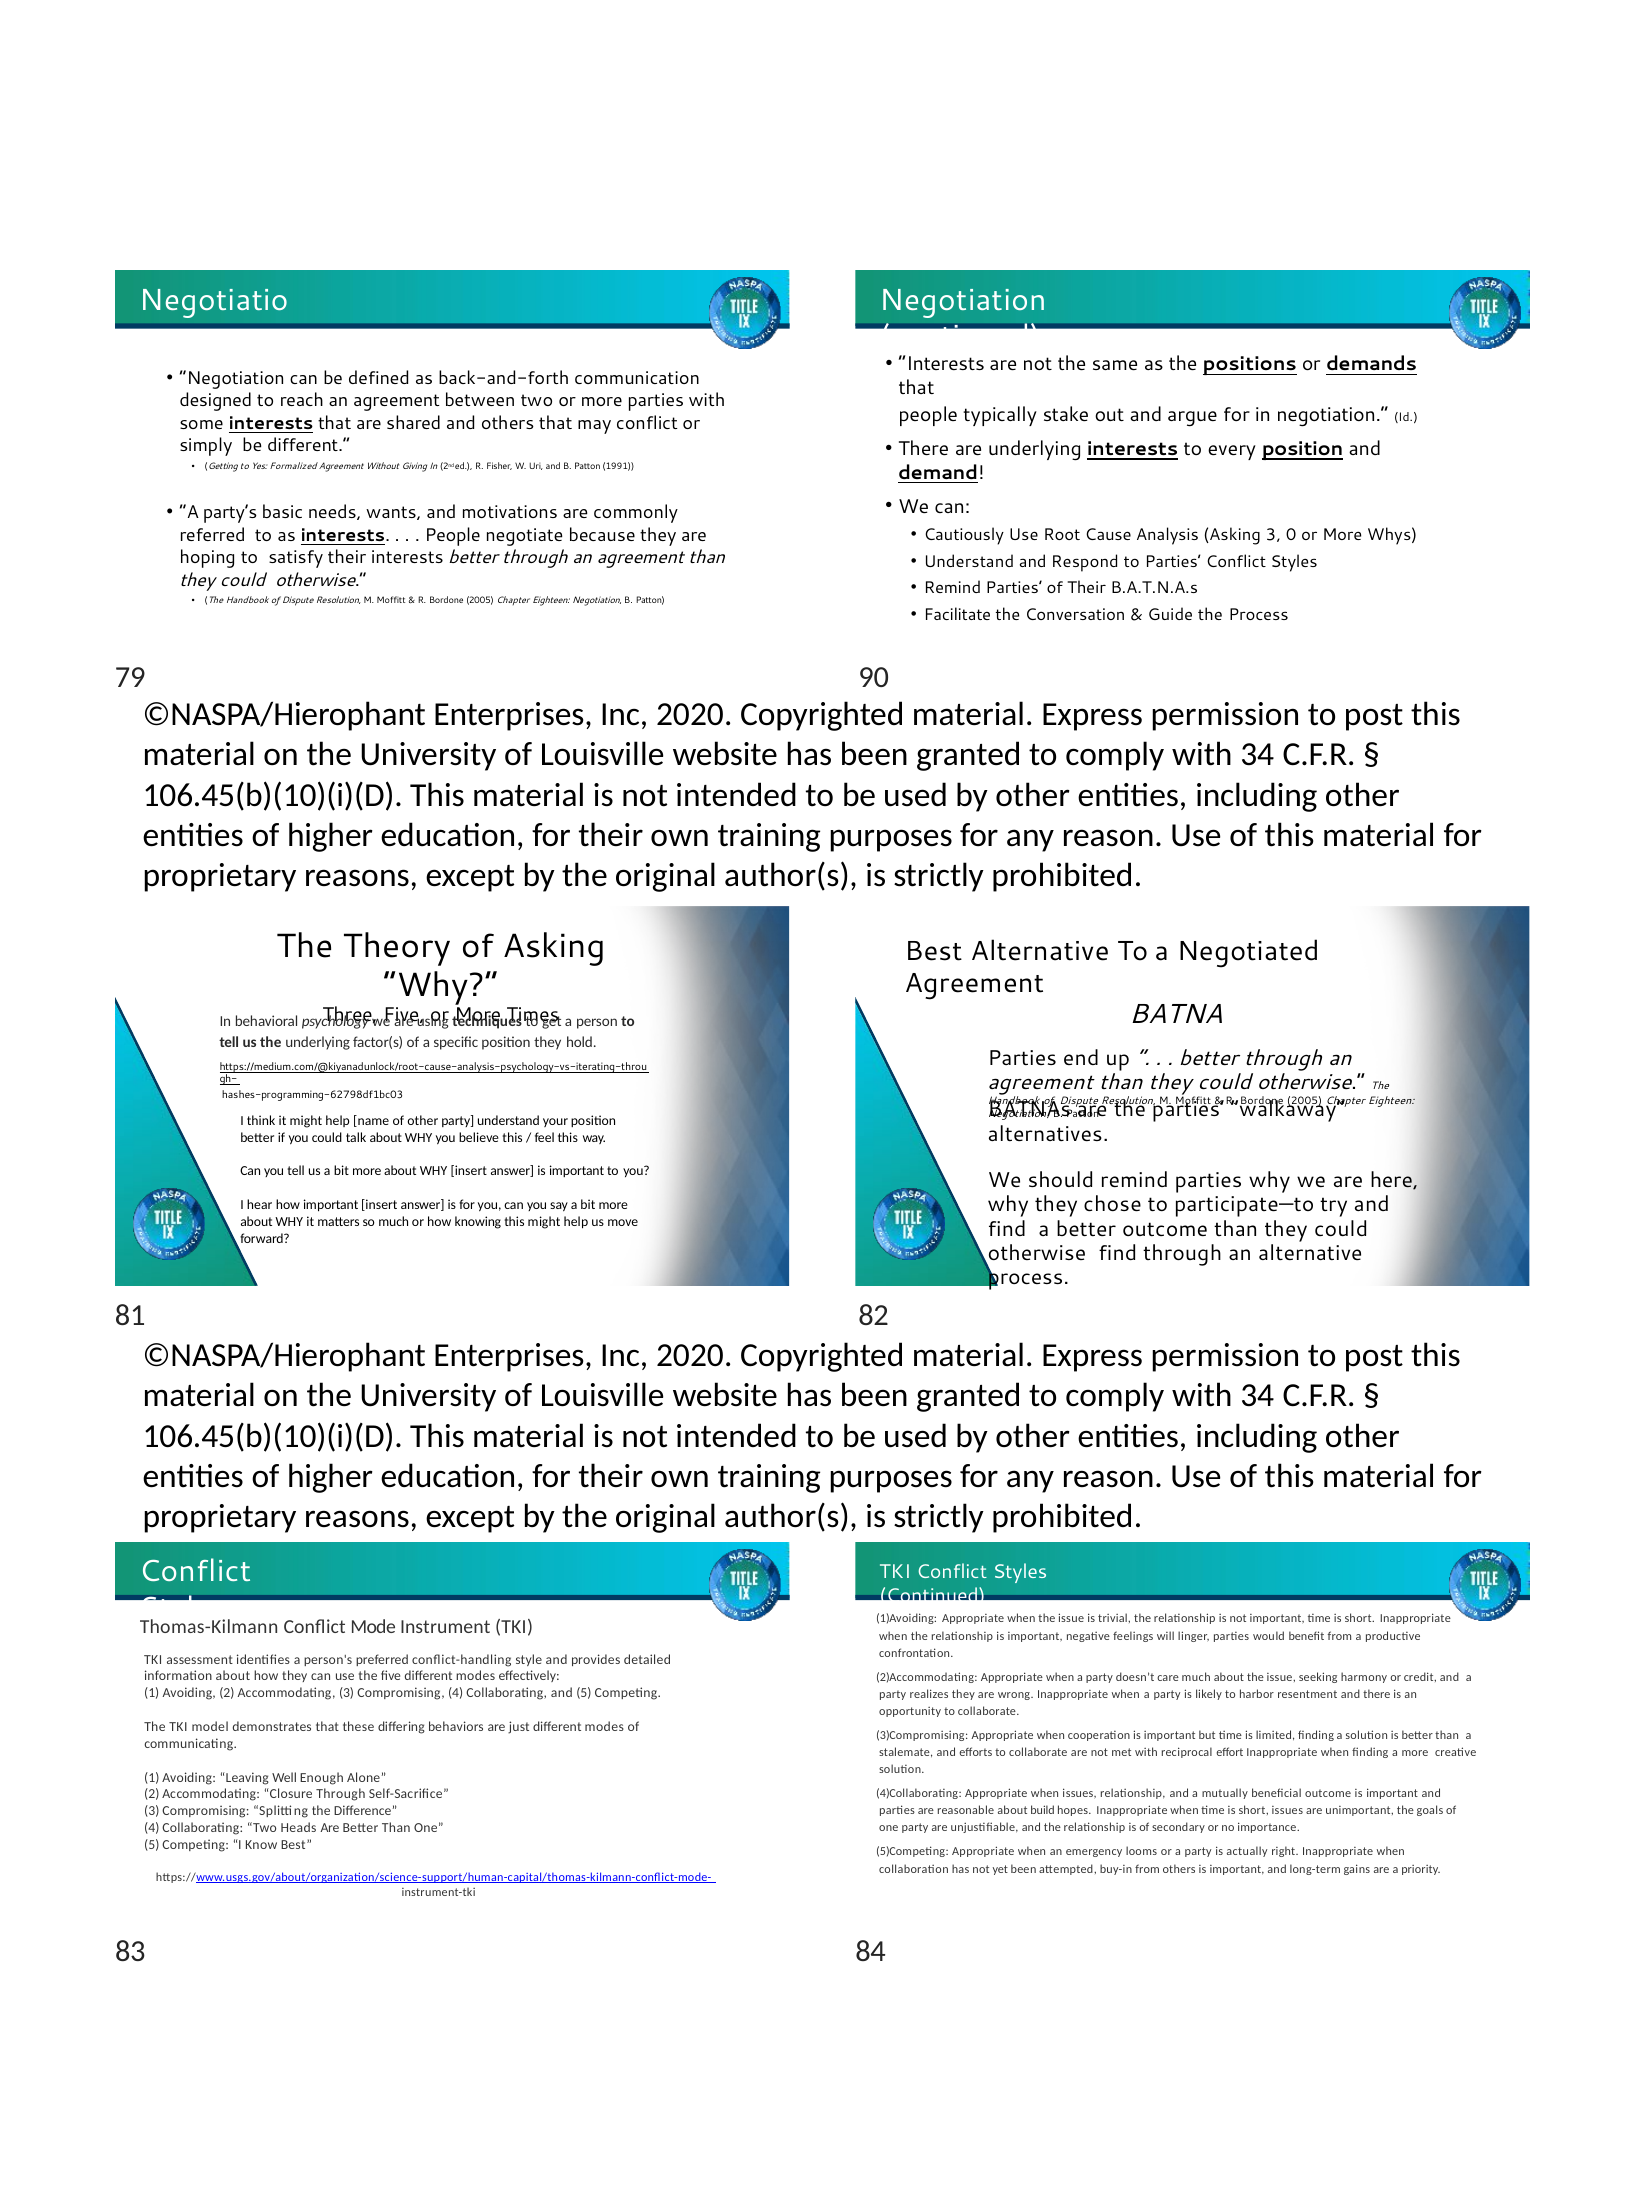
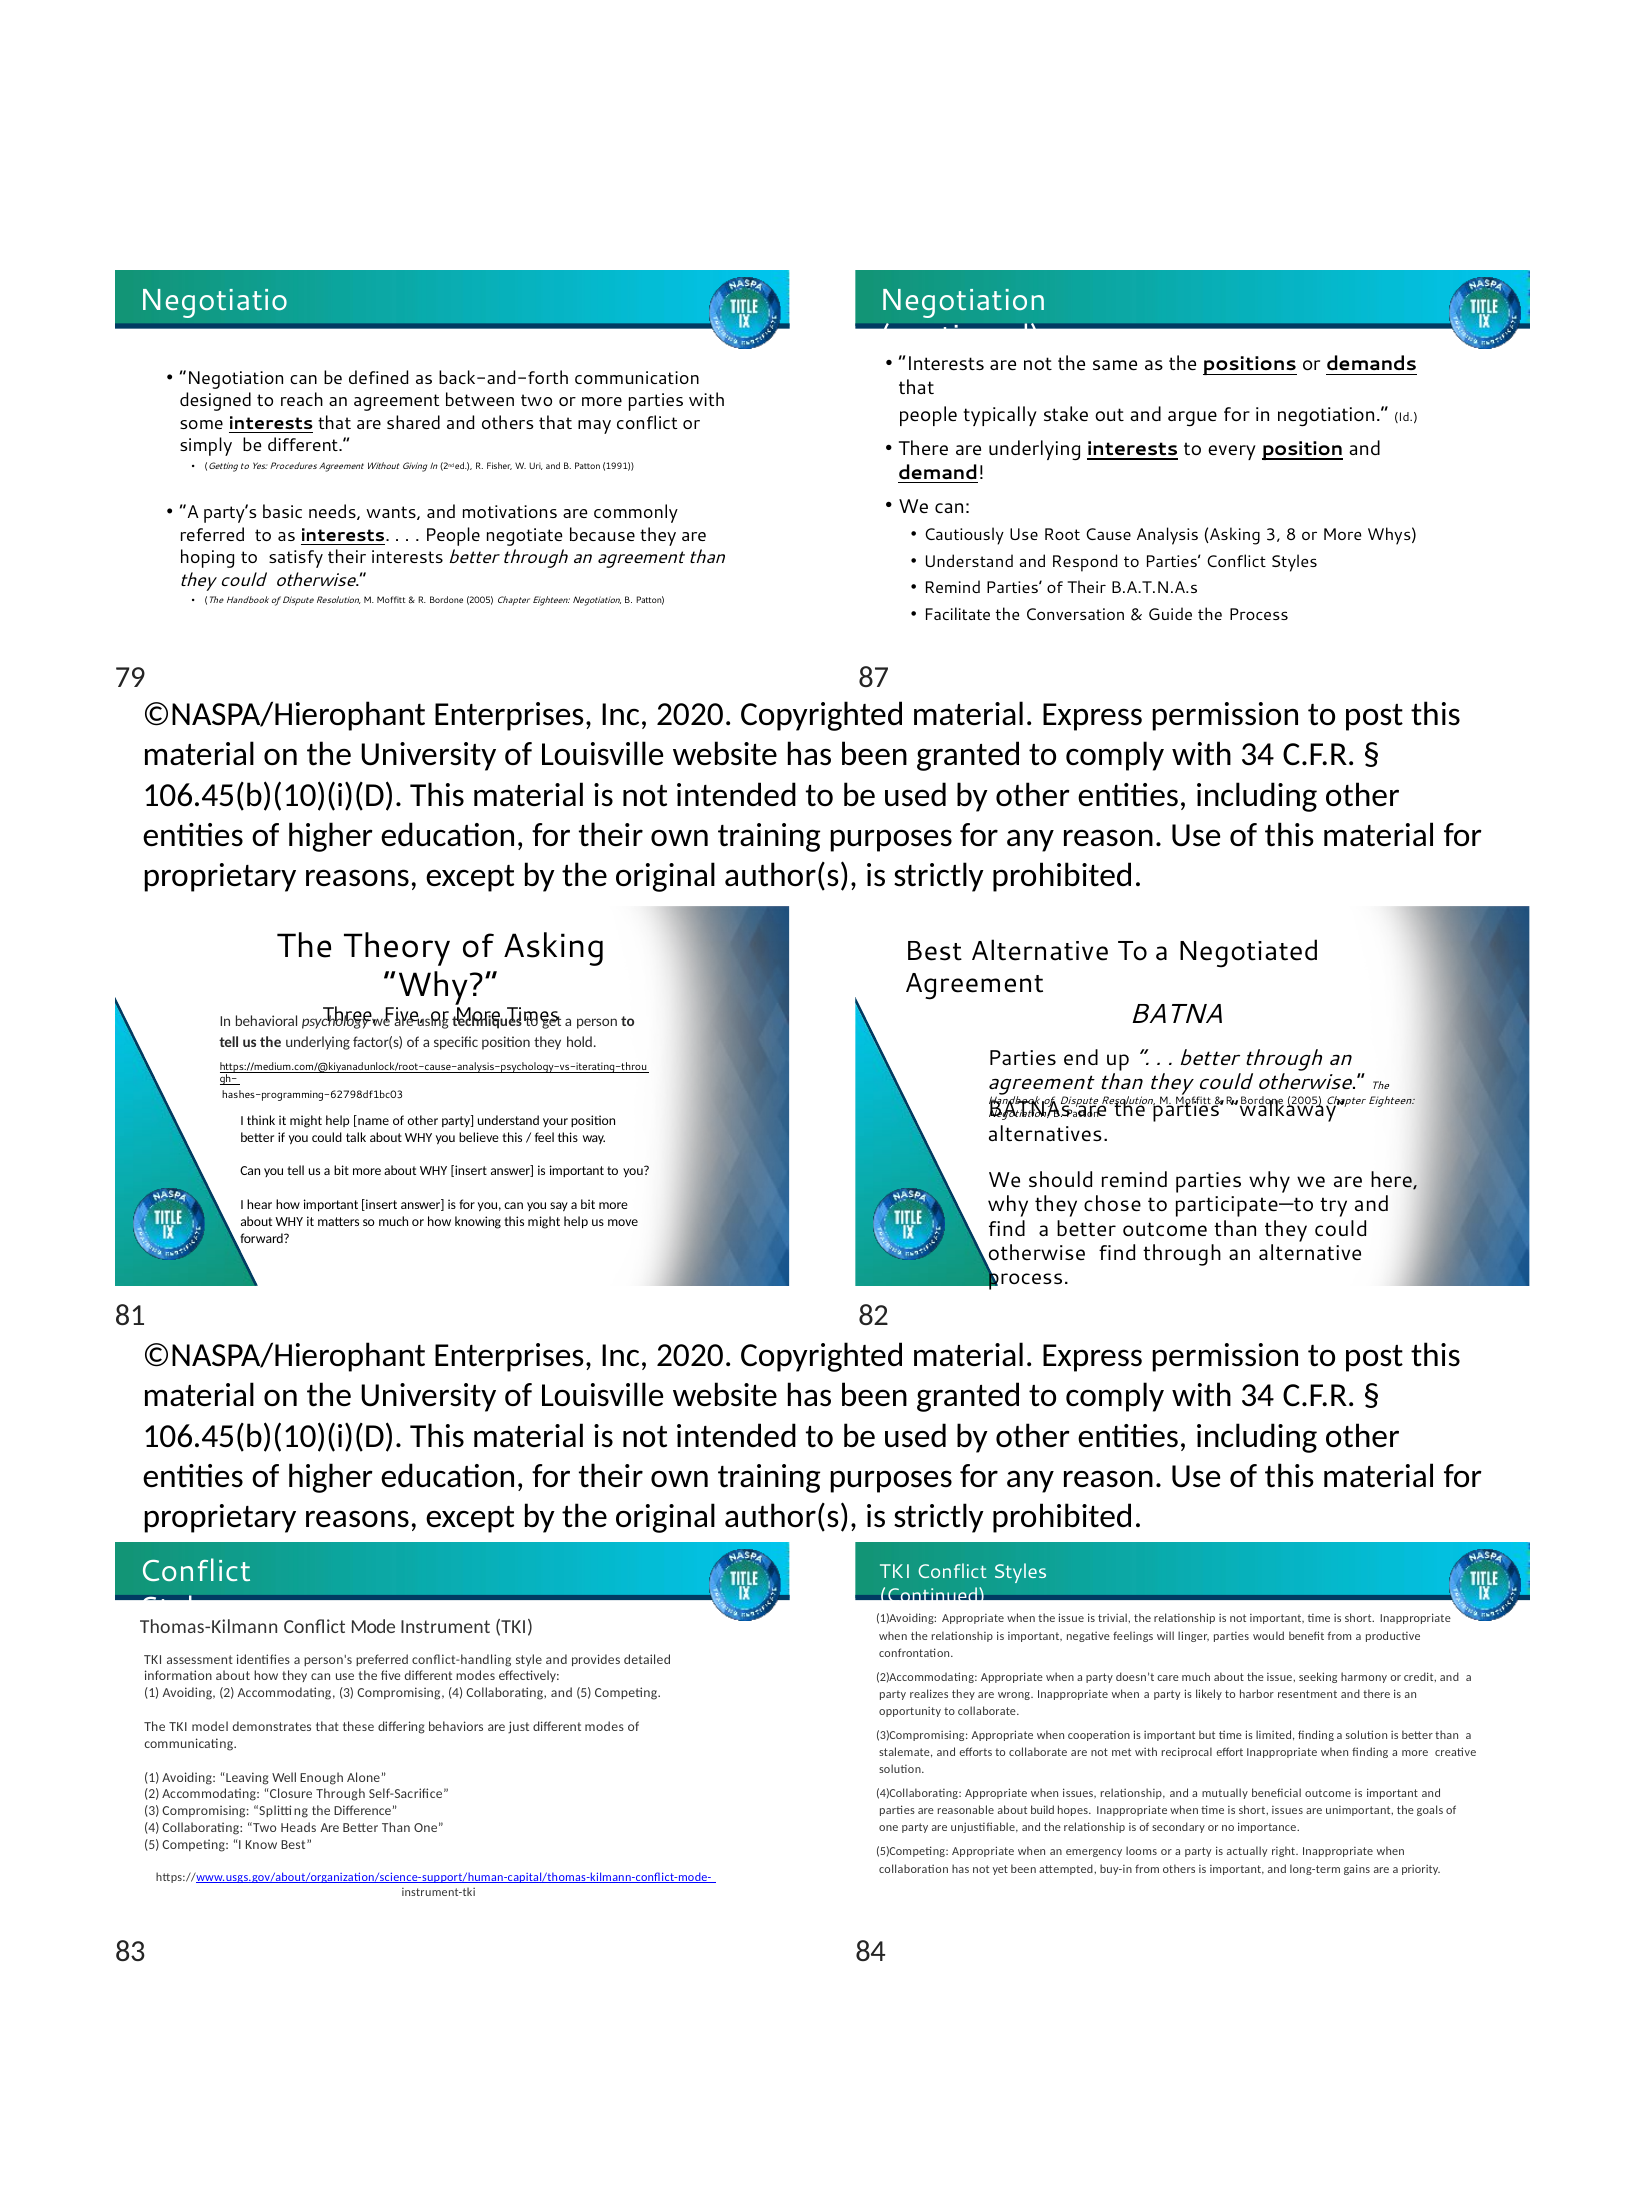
Formalized: Formalized -> Procedures
0: 0 -> 8
90: 90 -> 87
